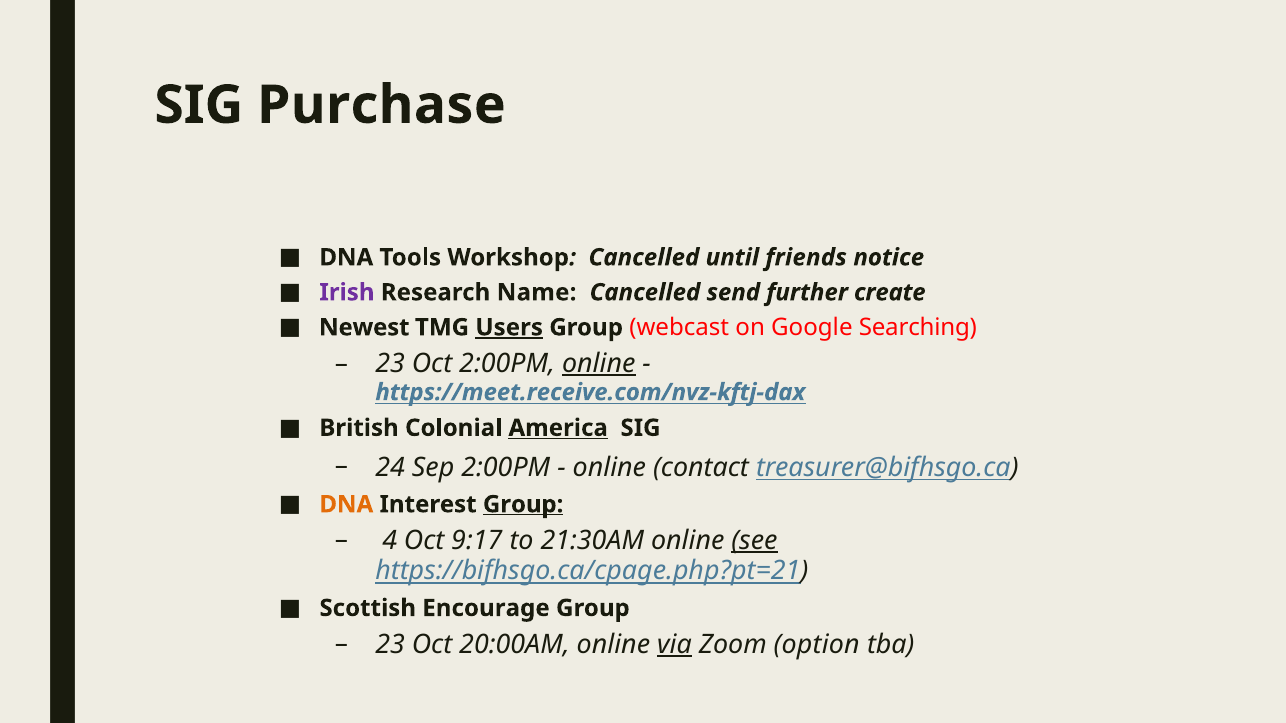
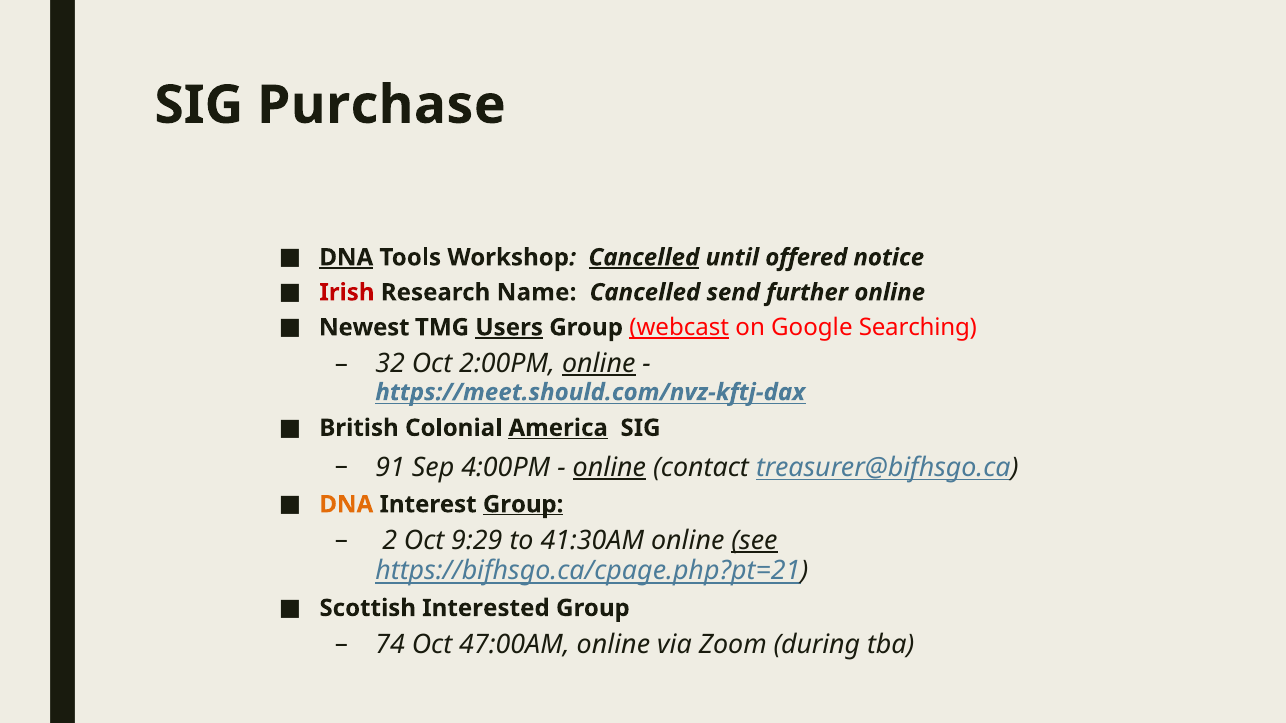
DNA at (346, 258) underline: none -> present
Cancelled at (644, 258) underline: none -> present
friends: friends -> offered
Irish colour: purple -> red
further create: create -> online
webcast underline: none -> present
23 at (390, 364): 23 -> 32
https://meet.receive.com/nvz-kftj-dax: https://meet.receive.com/nvz-kftj-dax -> https://meet.should.com/nvz-kftj-dax
24: 24 -> 91
Sep 2:00PM: 2:00PM -> 4:00PM
online at (609, 467) underline: none -> present
4: 4 -> 2
9:17: 9:17 -> 9:29
21:30AM: 21:30AM -> 41:30AM
Encourage: Encourage -> Interested
23 at (390, 645): 23 -> 74
20:00AM: 20:00AM -> 47:00AM
via underline: present -> none
option: option -> during
